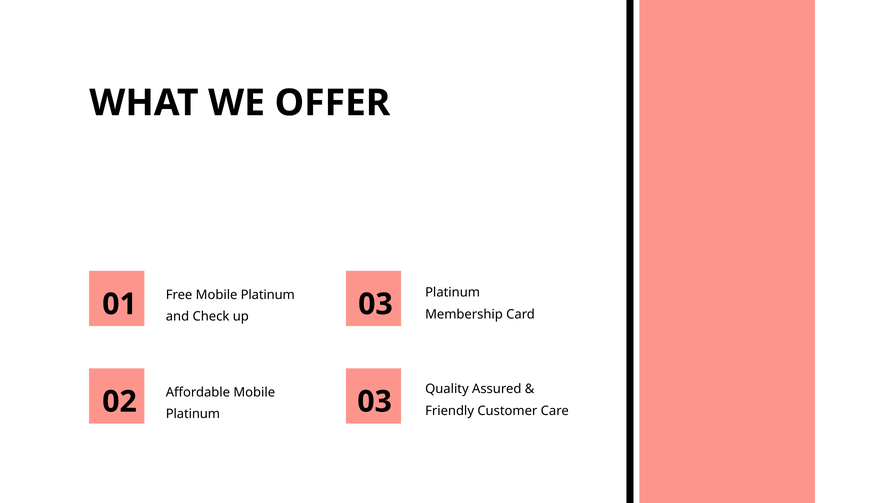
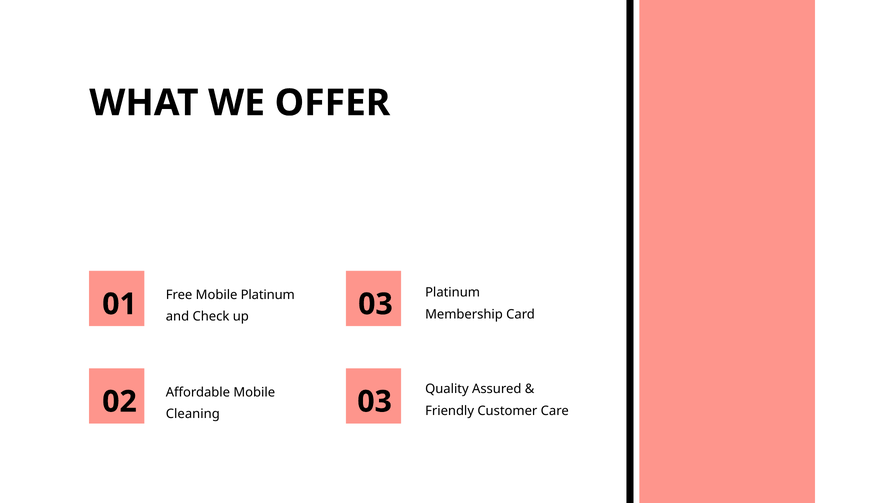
Platinum at (193, 414): Platinum -> Cleaning
